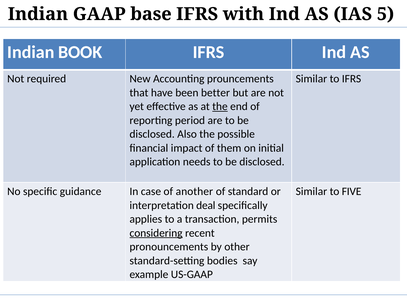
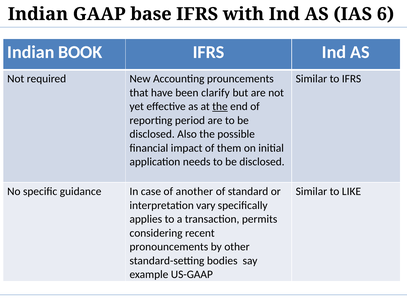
5: 5 -> 6
better: better -> clarify
FIVE: FIVE -> LIKE
deal: deal -> vary
considering underline: present -> none
